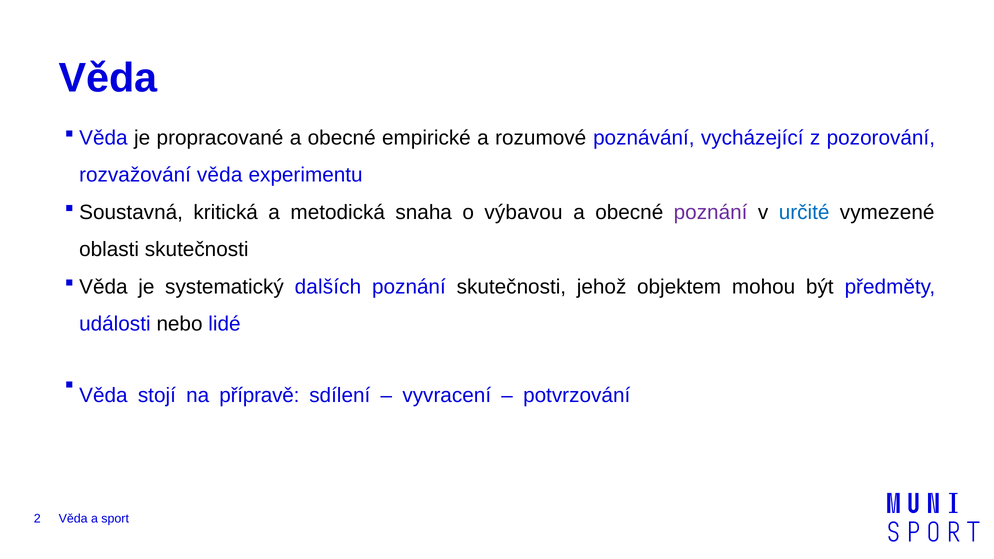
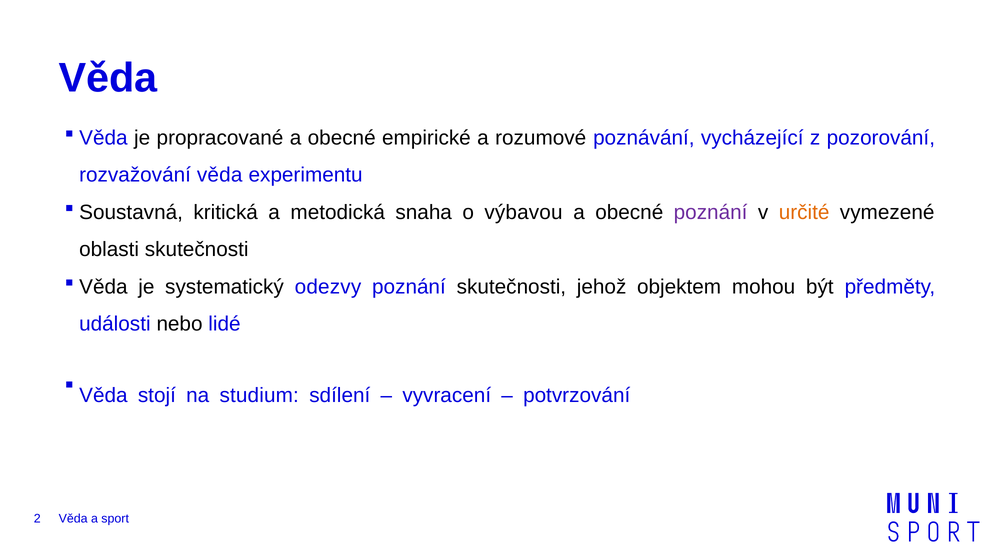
určité colour: blue -> orange
dalších: dalších -> odezvy
přípravě: přípravě -> studium
